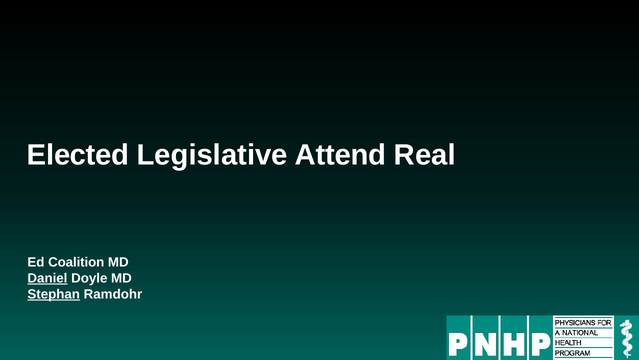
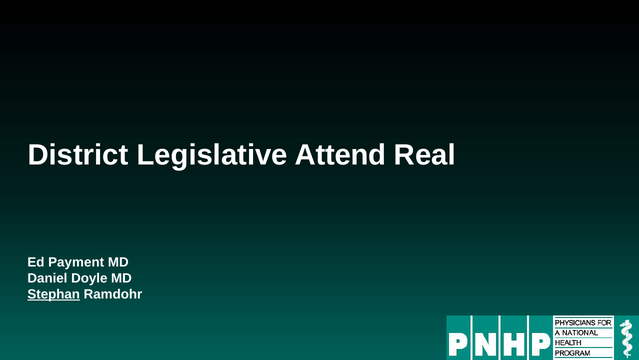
Elected: Elected -> District
Coalition: Coalition -> Payment
Daniel underline: present -> none
